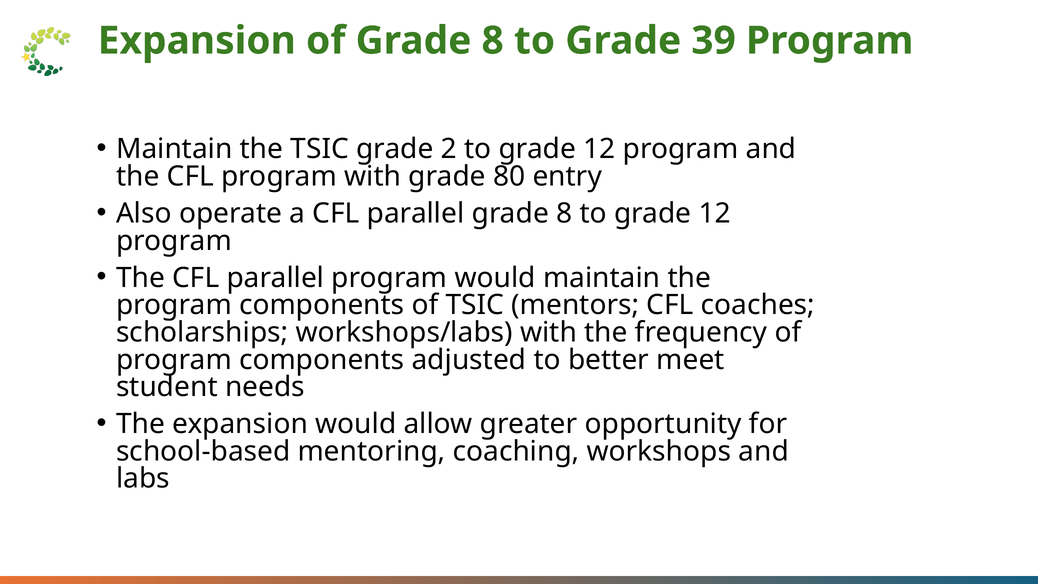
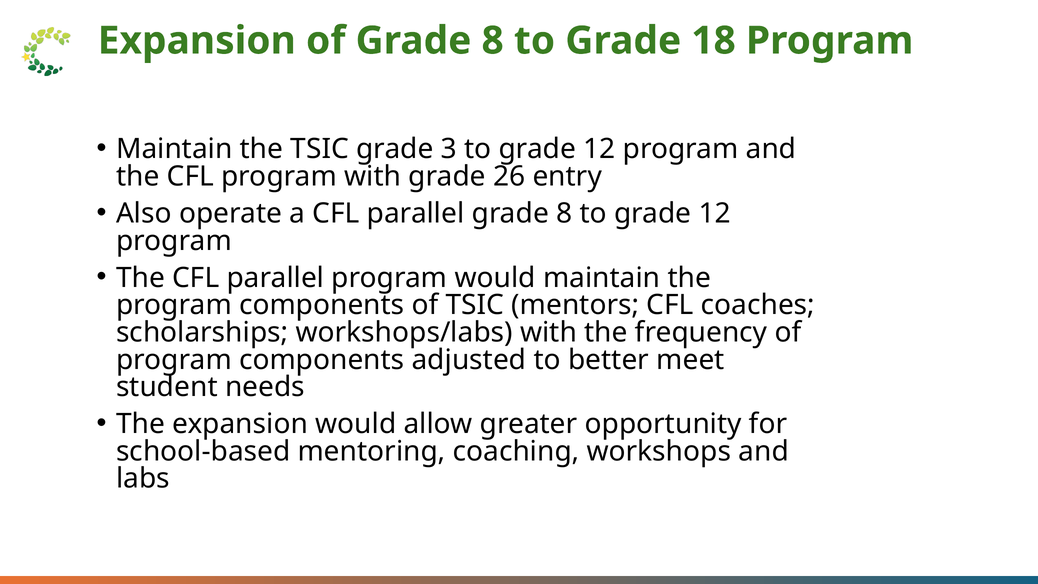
39: 39 -> 18
2: 2 -> 3
80: 80 -> 26
